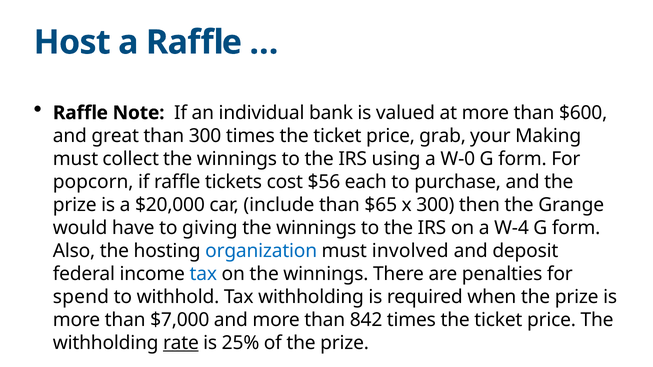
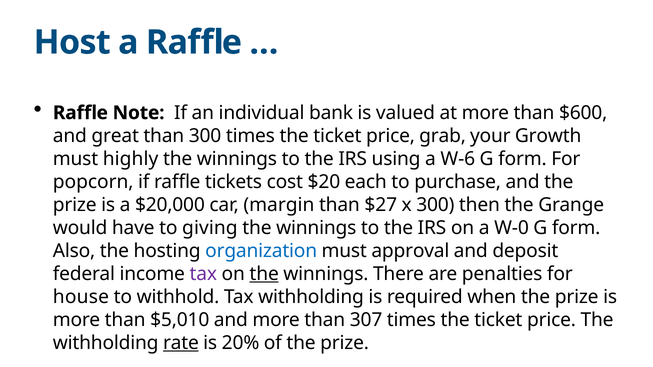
Making: Making -> Growth
collect: collect -> highly
W-0: W-0 -> W-6
$56: $56 -> $20
include: include -> margin
$65: $65 -> $27
W-4: W-4 -> W-0
involved: involved -> approval
tax at (203, 274) colour: blue -> purple
the at (264, 274) underline: none -> present
spend: spend -> house
$7,000: $7,000 -> $5,010
842: 842 -> 307
25%: 25% -> 20%
